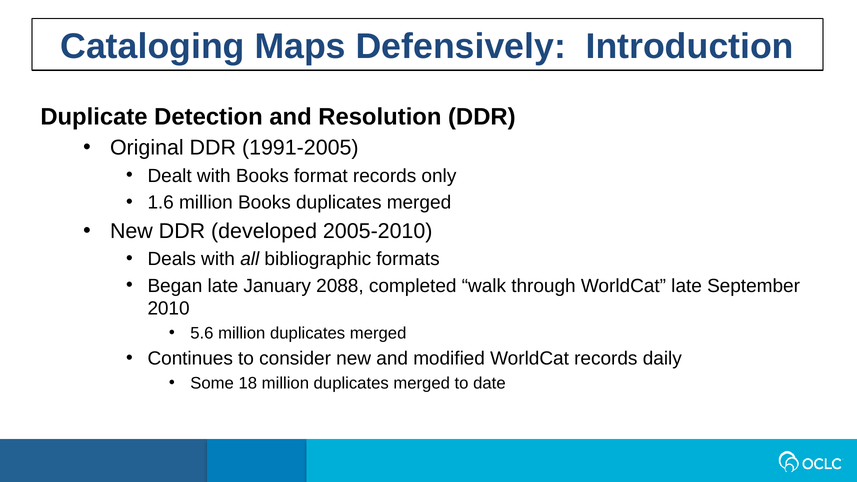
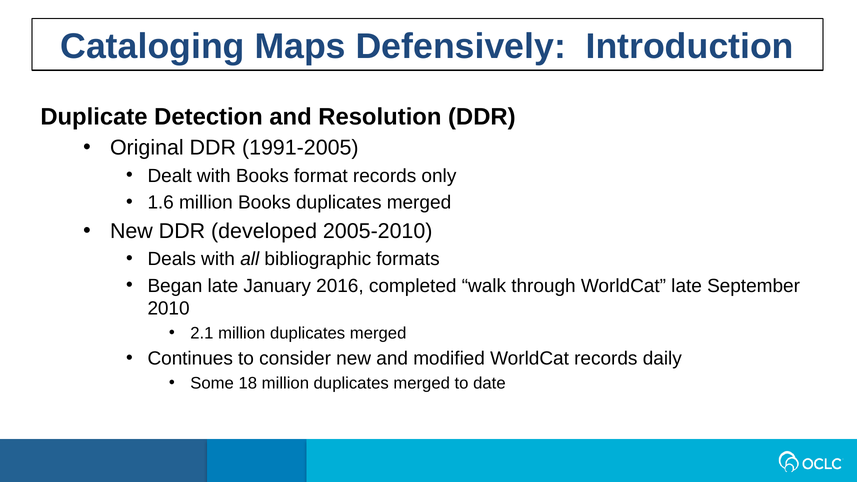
2088: 2088 -> 2016
5.6: 5.6 -> 2.1
